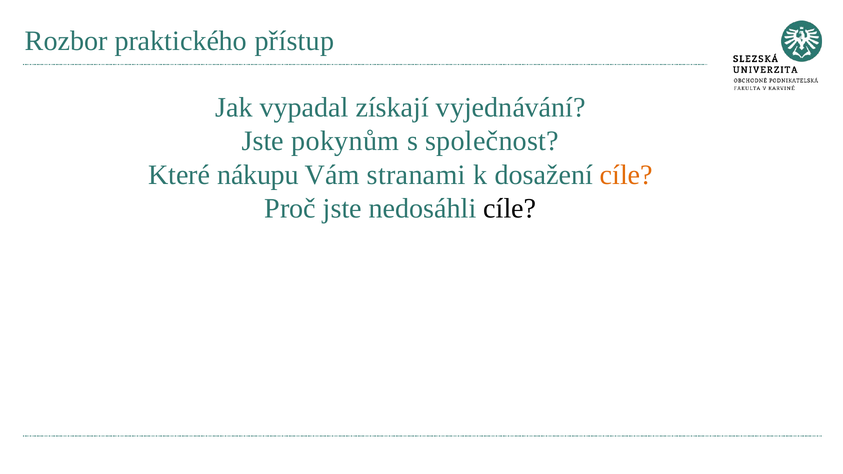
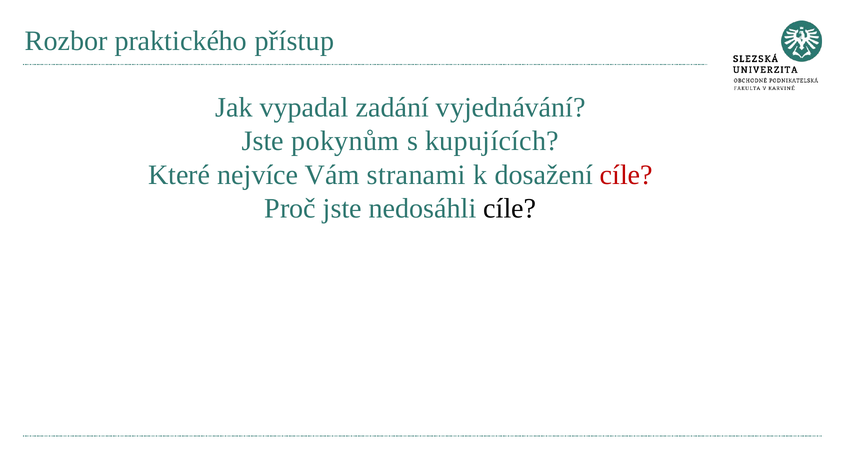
získají: získají -> zadání
společnost: společnost -> kupujících
nákupu: nákupu -> nejvíce
cíle at (626, 175) colour: orange -> red
